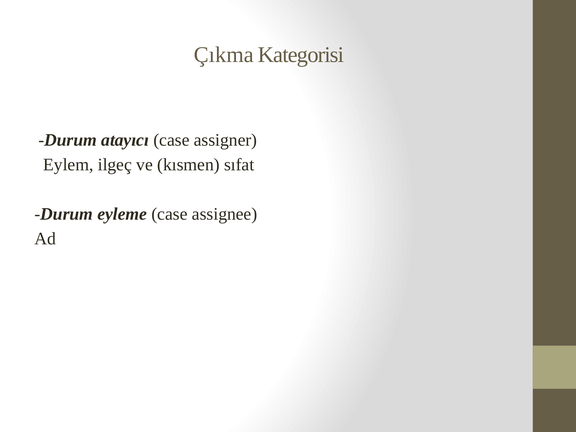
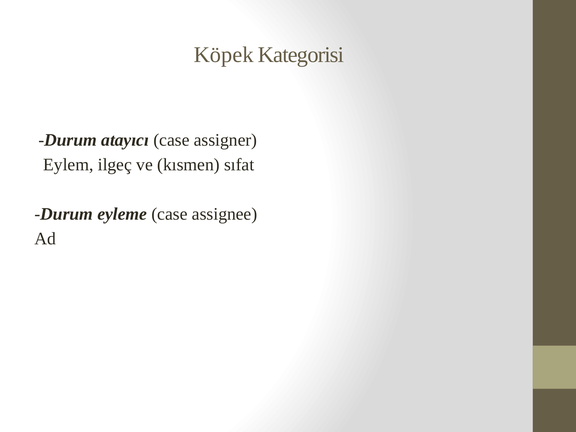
Çıkma: Çıkma -> Köpek
